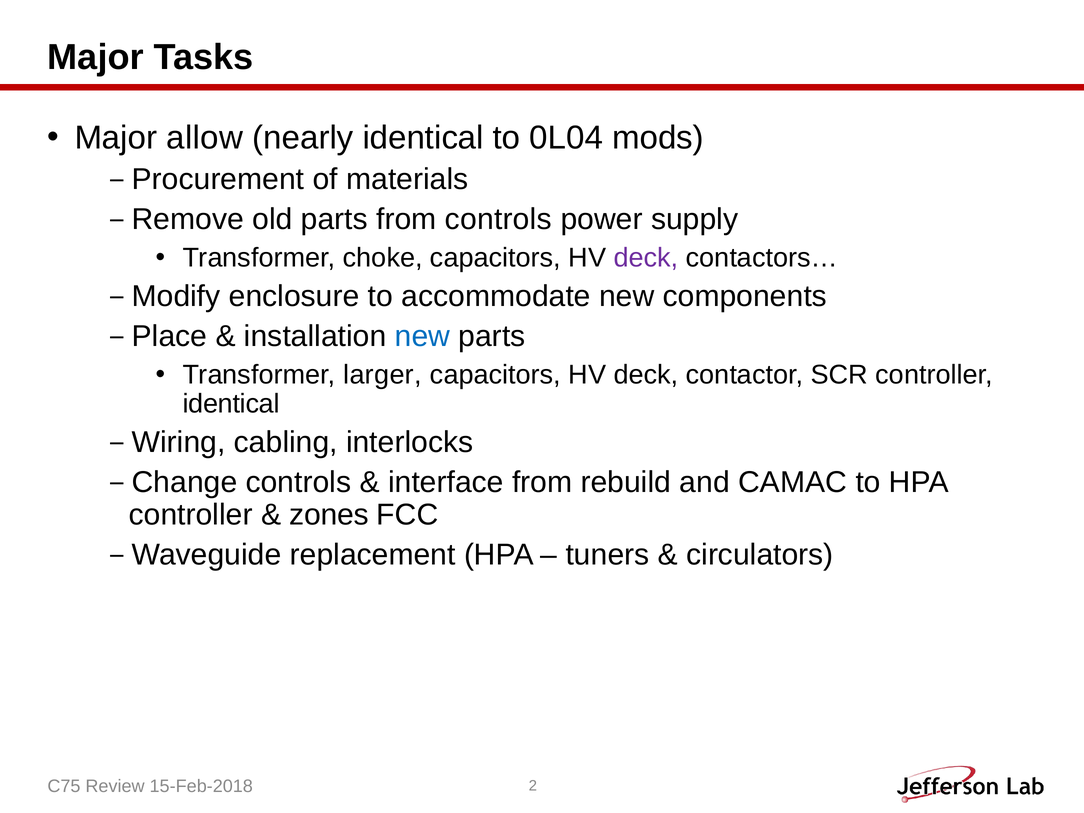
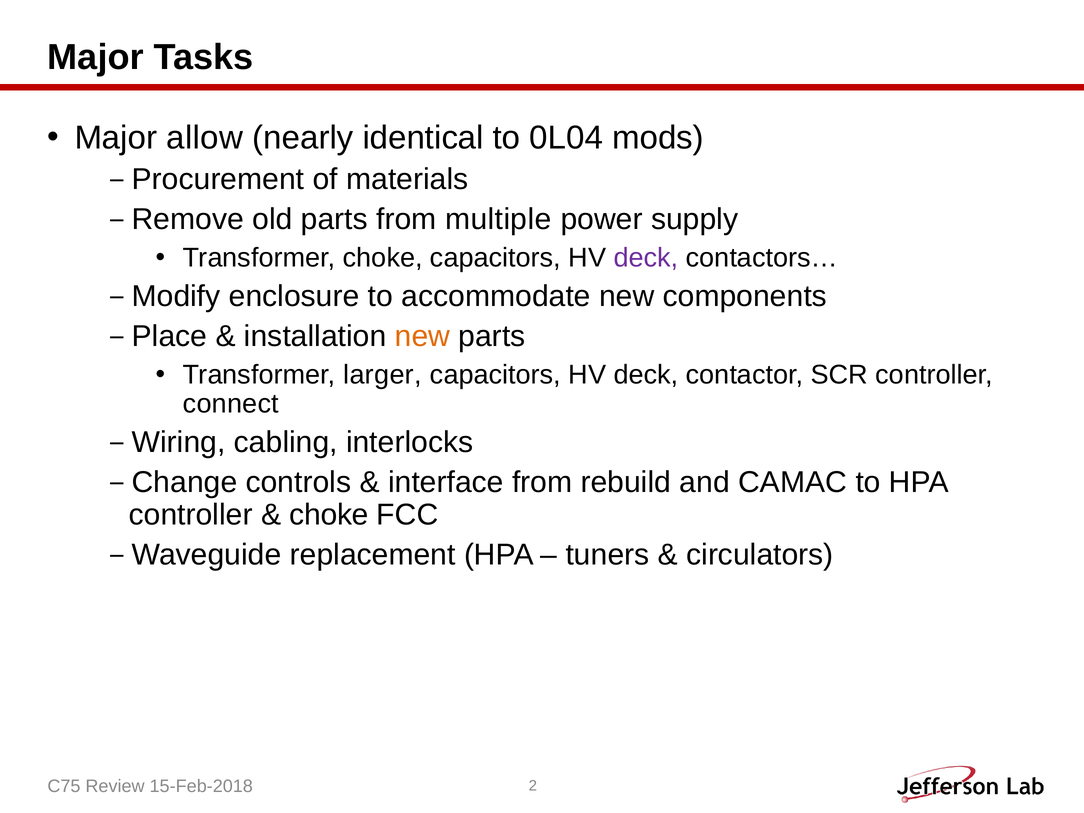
from controls: controls -> multiple
new at (422, 336) colour: blue -> orange
identical at (231, 404): identical -> connect
zones at (329, 515): zones -> choke
